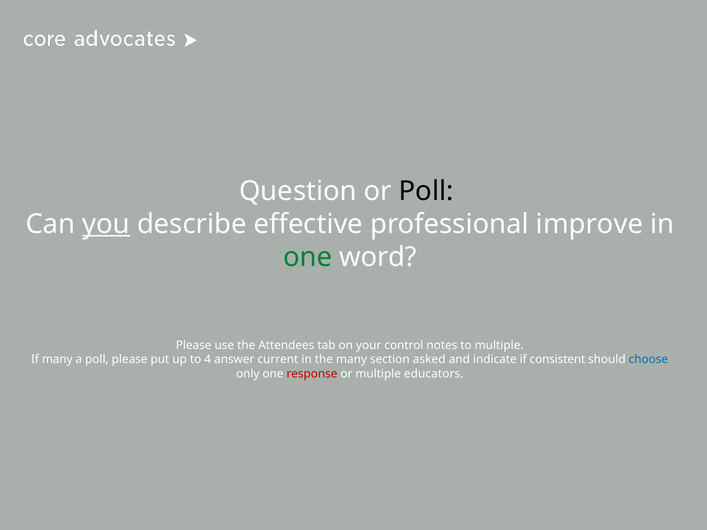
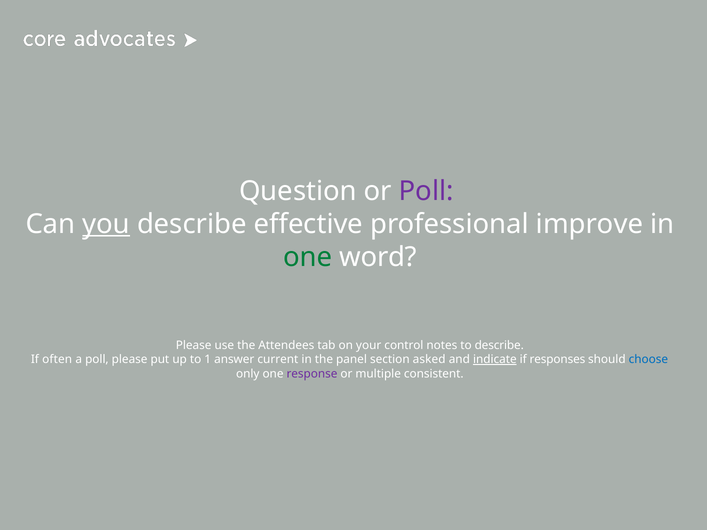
Poll at (426, 191) colour: black -> purple
to multiple: multiple -> describe
If many: many -> often
4: 4 -> 1
the many: many -> panel
indicate underline: none -> present
consistent: consistent -> responses
response colour: red -> purple
educators: educators -> consistent
